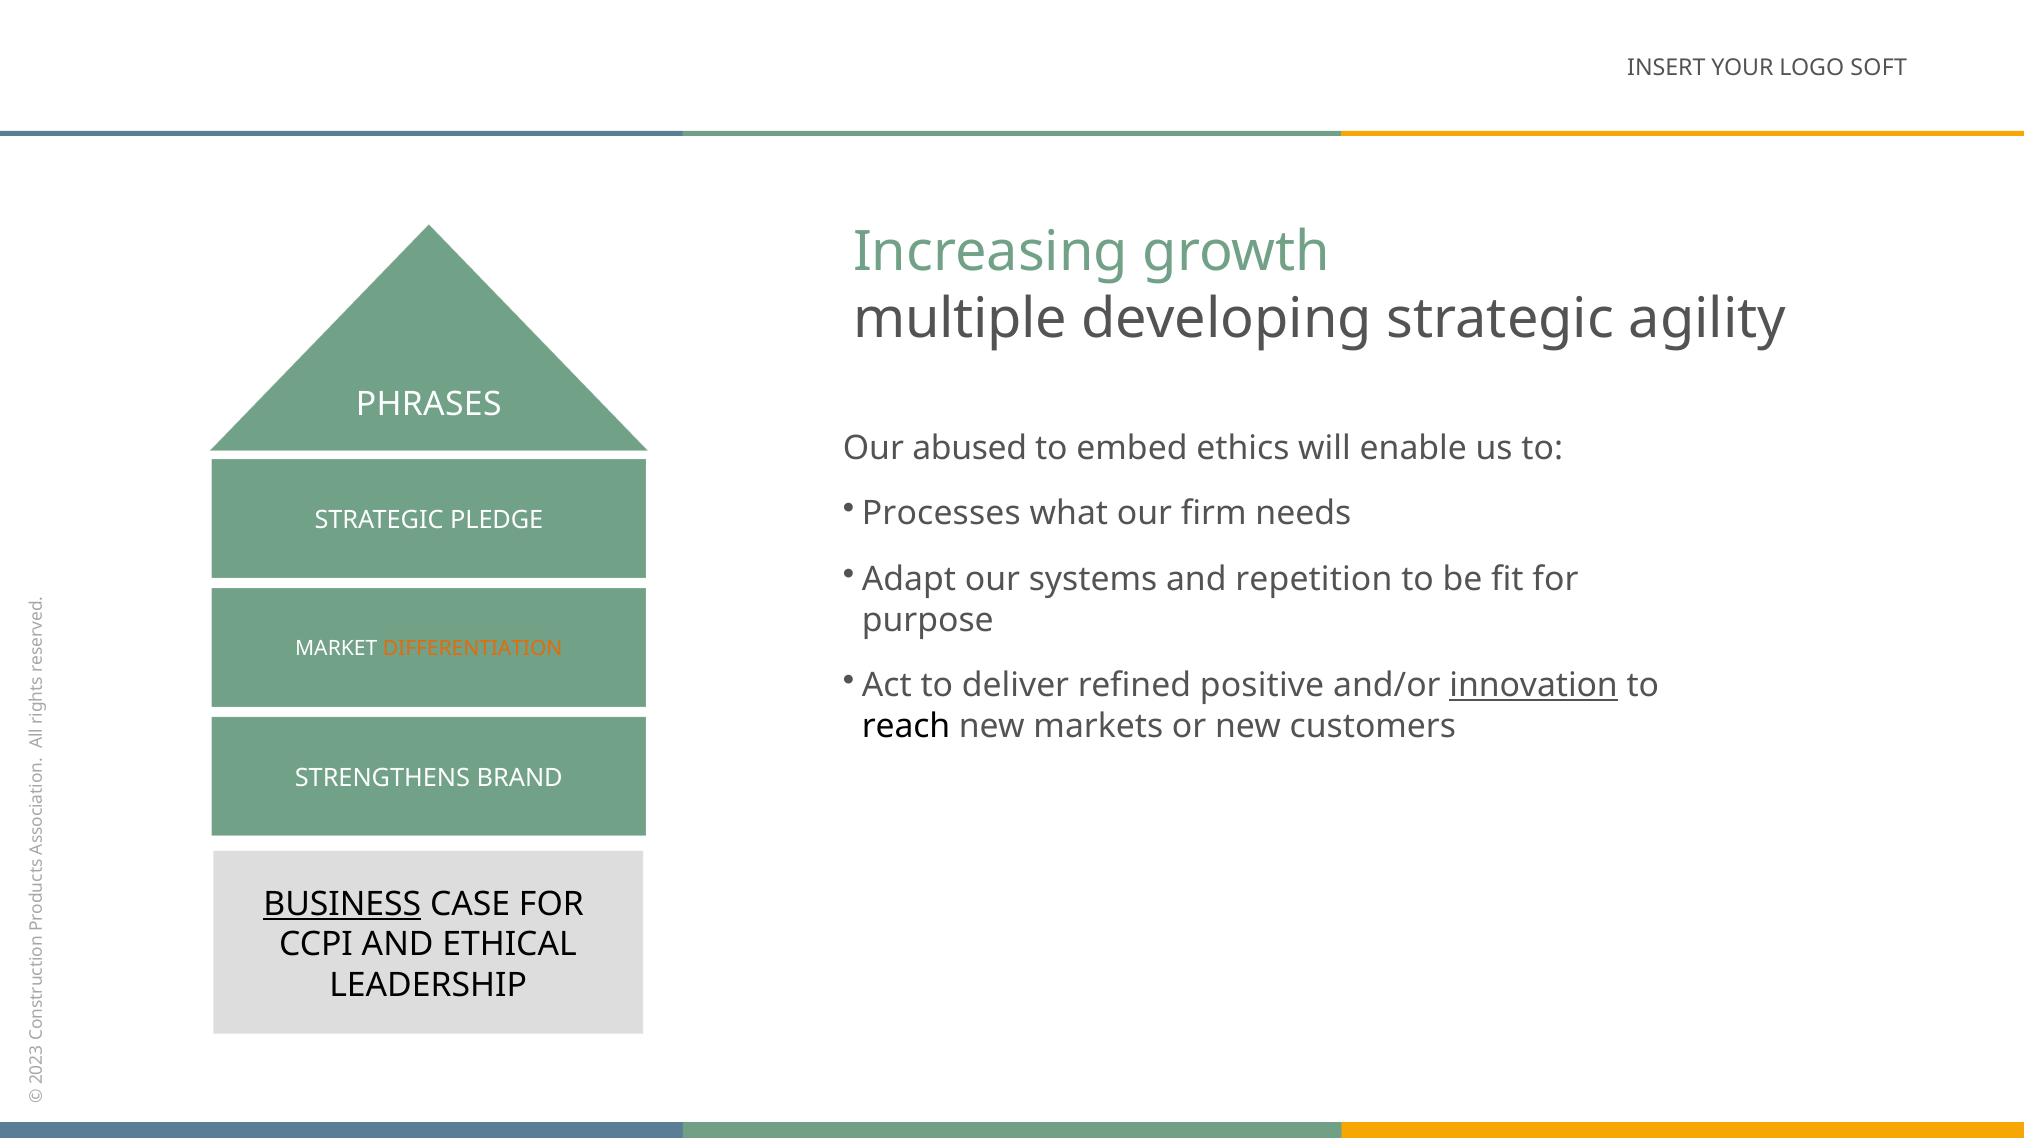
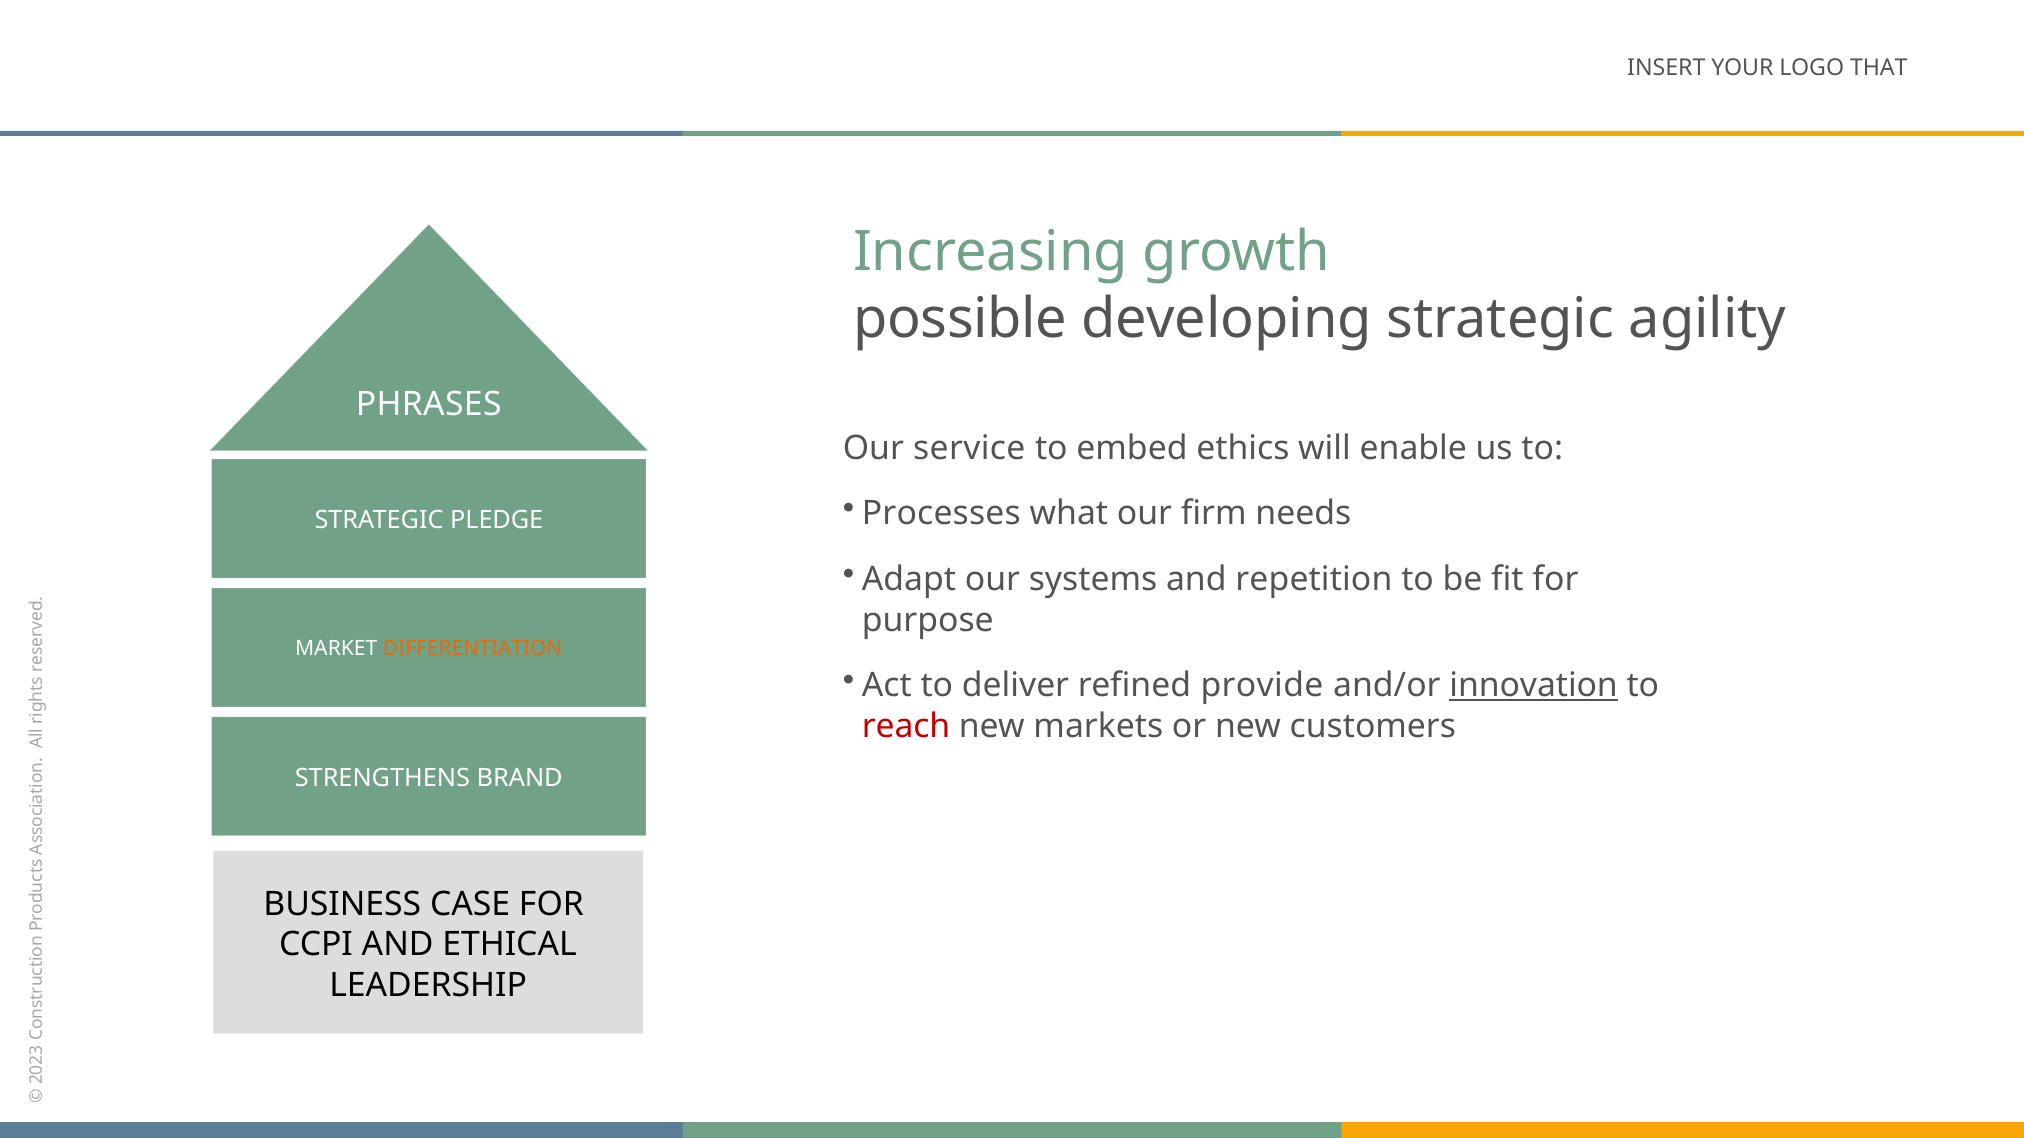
SOFT: SOFT -> THAT
multiple: multiple -> possible
abused: abused -> service
positive: positive -> provide
reach colour: black -> red
BUSINESS underline: present -> none
